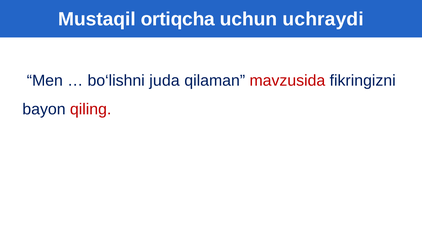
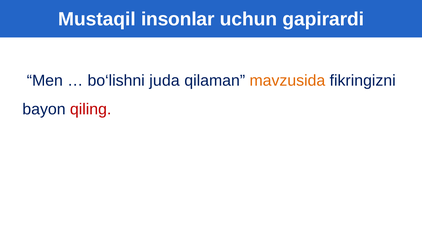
ortiqcha: ortiqcha -> insonlar
uchraydi: uchraydi -> gapirardi
mavzusida colour: red -> orange
